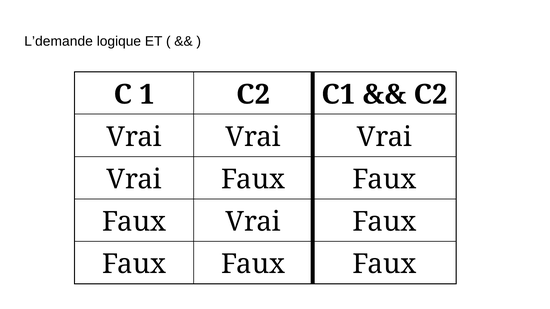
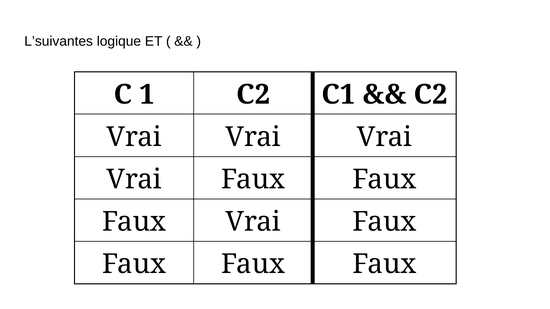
L’demande: L’demande -> L’suivantes
